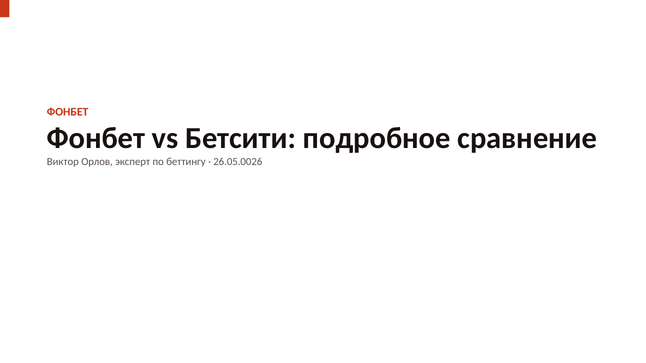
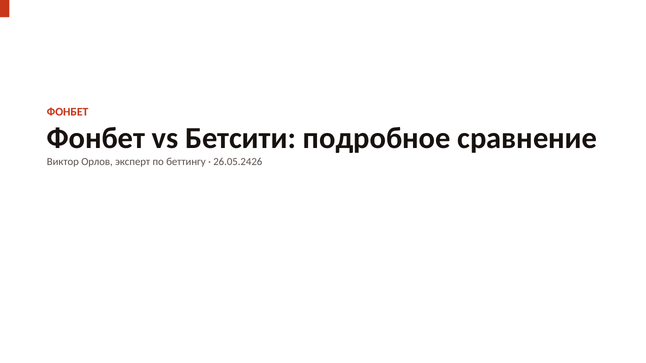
26.05.0026: 26.05.0026 -> 26.05.2426
